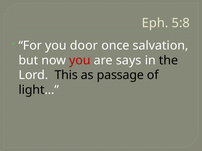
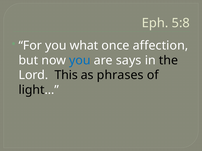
door: door -> what
salvation: salvation -> affection
you at (80, 60) colour: red -> blue
passage: passage -> phrases
